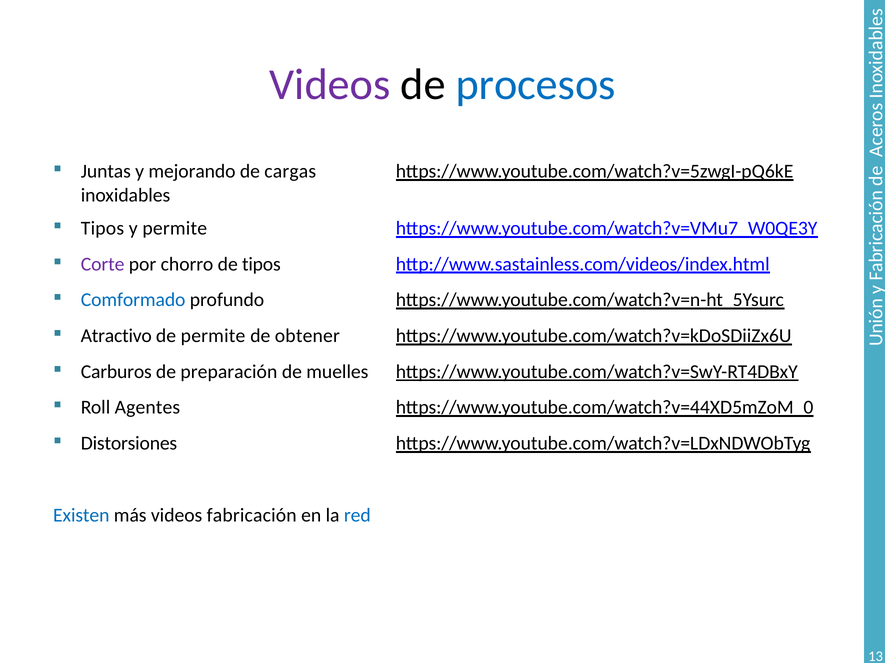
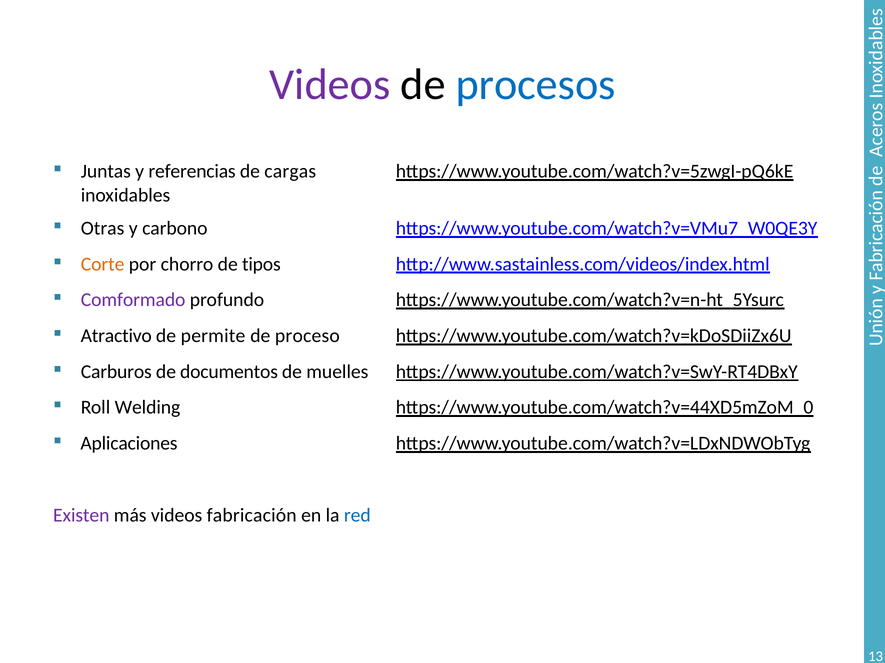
mejorando: mejorando -> referencias
Tipos at (102, 229): Tipos -> Otras
y permite: permite -> carbono
Corte colour: purple -> orange
Comformado colour: blue -> purple
obtener: obtener -> proceso
preparación: preparación -> documentos
Agentes: Agentes -> Welding
Distorsiones: Distorsiones -> Aplicaciones
Existen colour: blue -> purple
